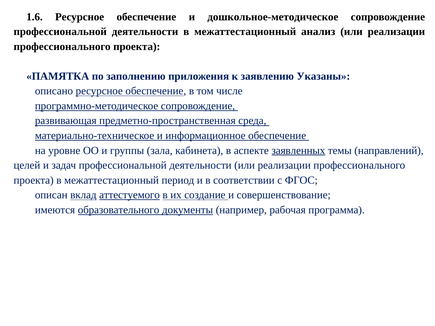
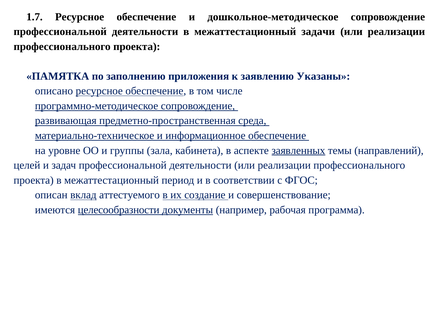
1.6: 1.6 -> 1.7
анализ: анализ -> задачи
аттестуемого underline: present -> none
образовательного: образовательного -> целесообразности
